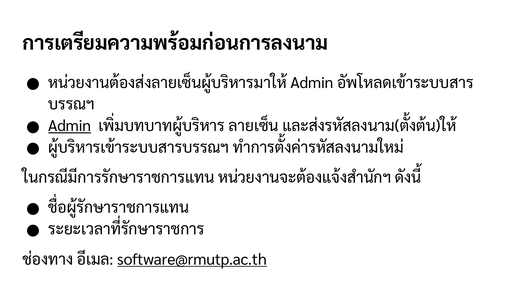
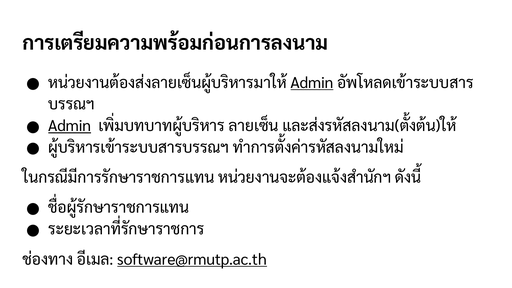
Admin at (312, 83) underline: none -> present
